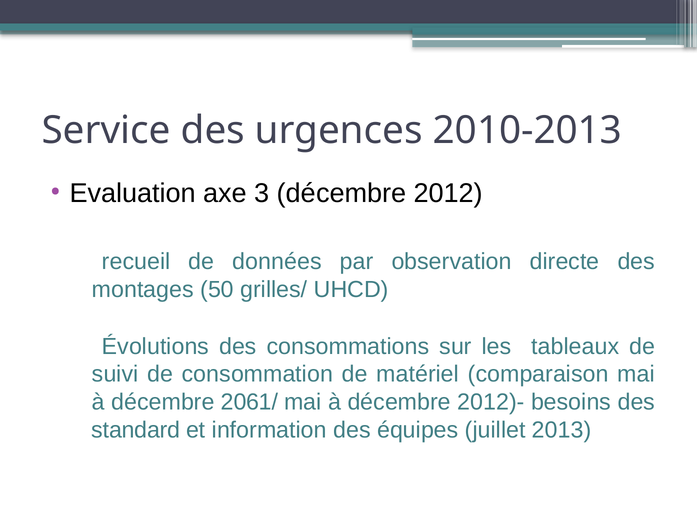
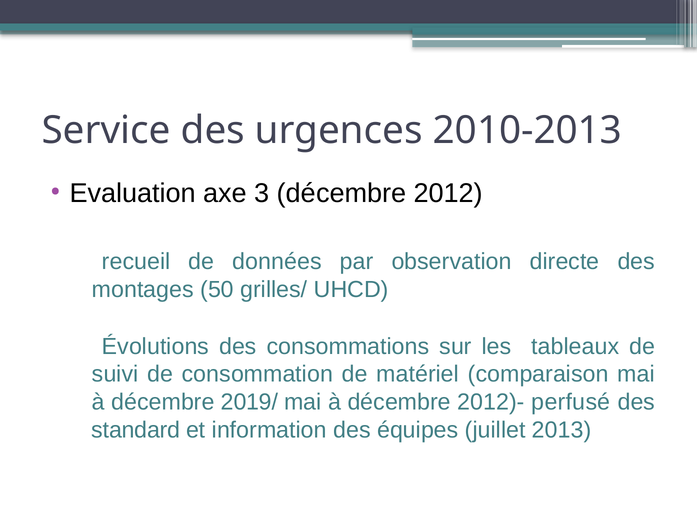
2061/: 2061/ -> 2019/
besoins: besoins -> perfusé
